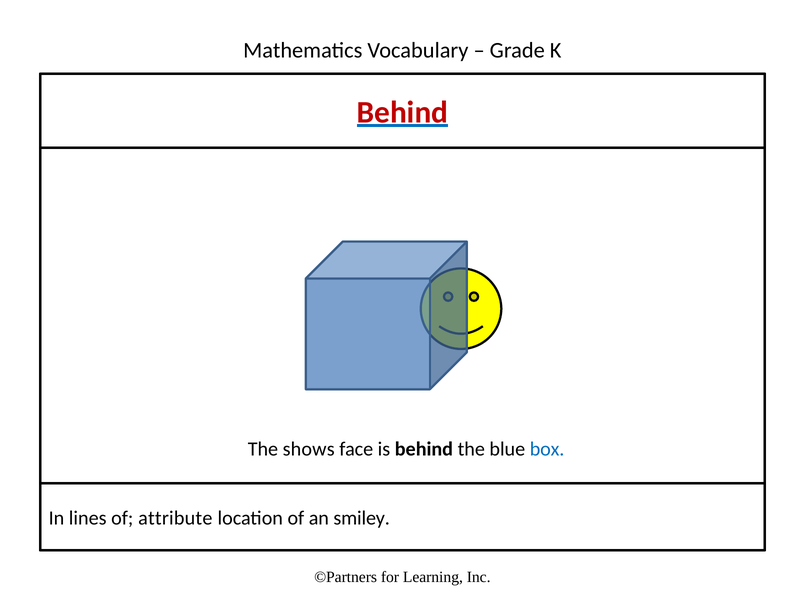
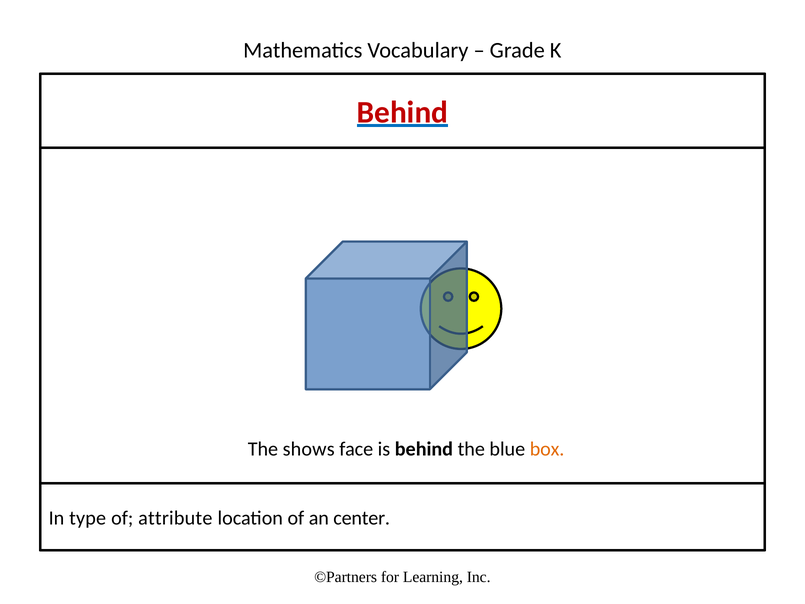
box colour: blue -> orange
lines: lines -> type
smiley: smiley -> center
